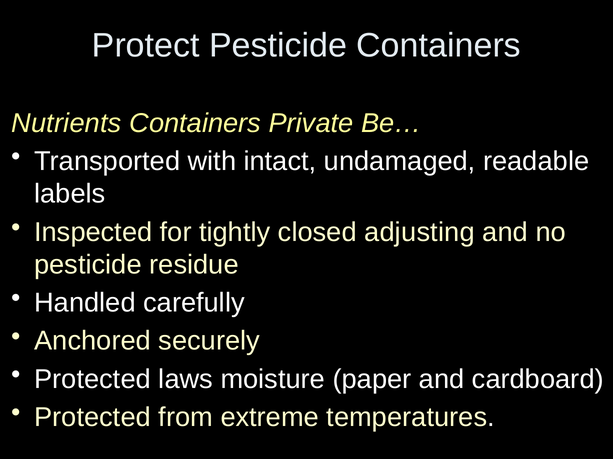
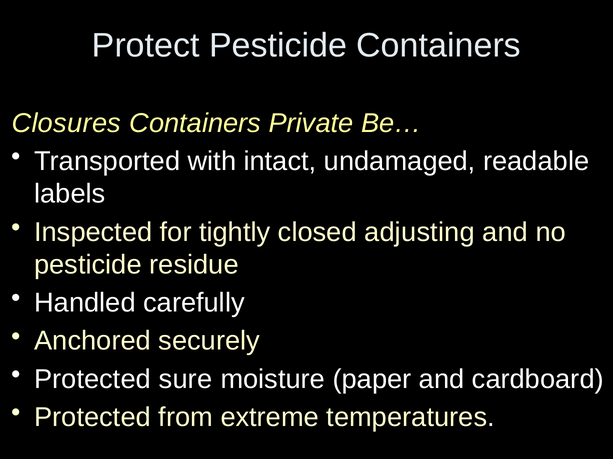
Nutrients: Nutrients -> Closures
laws: laws -> sure
